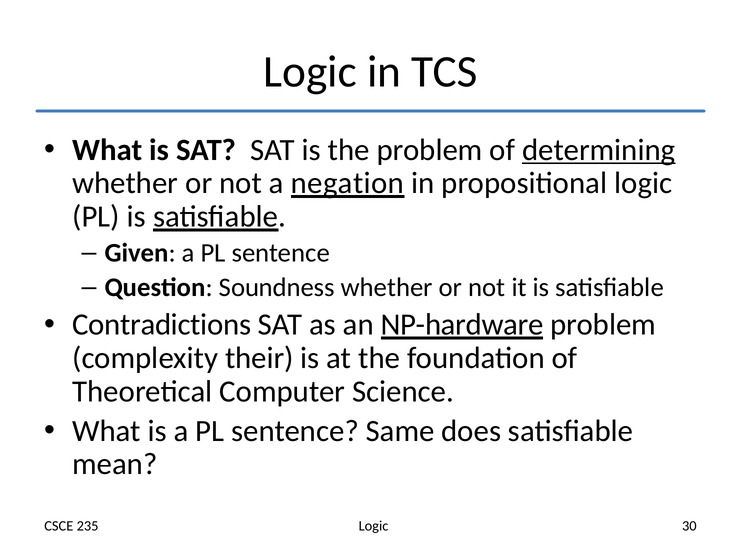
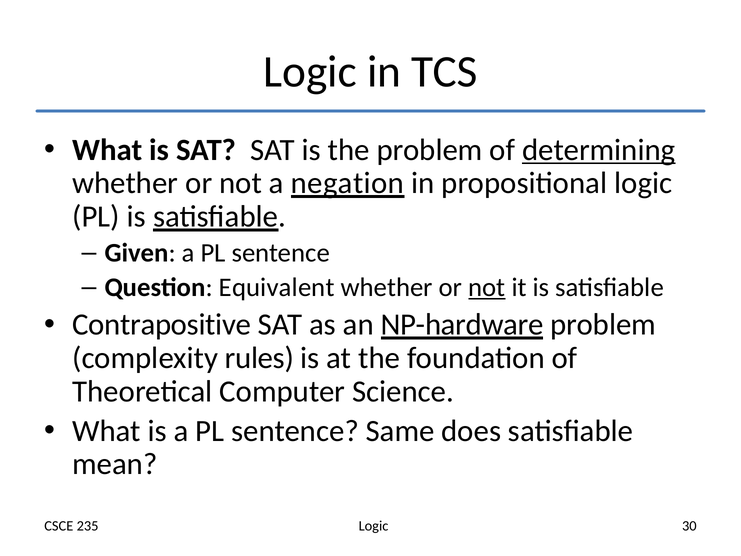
Soundness: Soundness -> Equivalent
not at (487, 287) underline: none -> present
Contradictions: Contradictions -> Contrapositive
their: their -> rules
